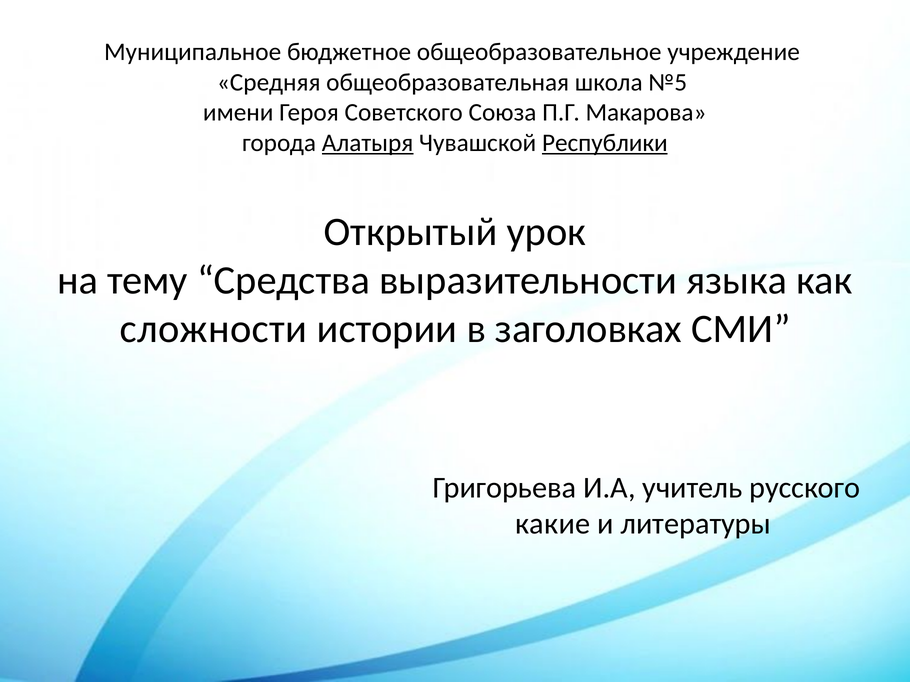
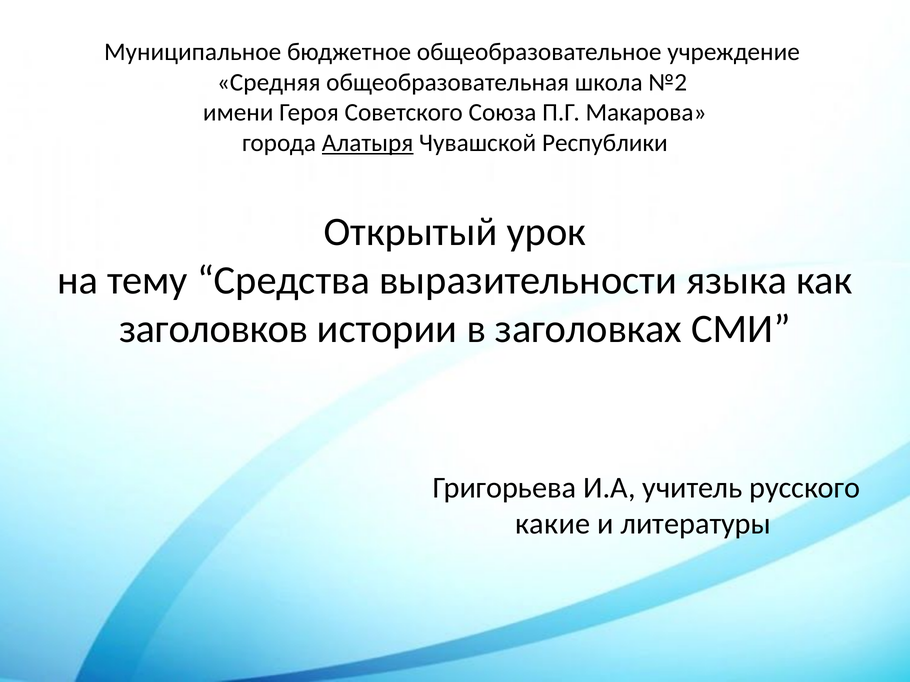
№5: №5 -> №2
Республики underline: present -> none
сложности: сложности -> заголовков
